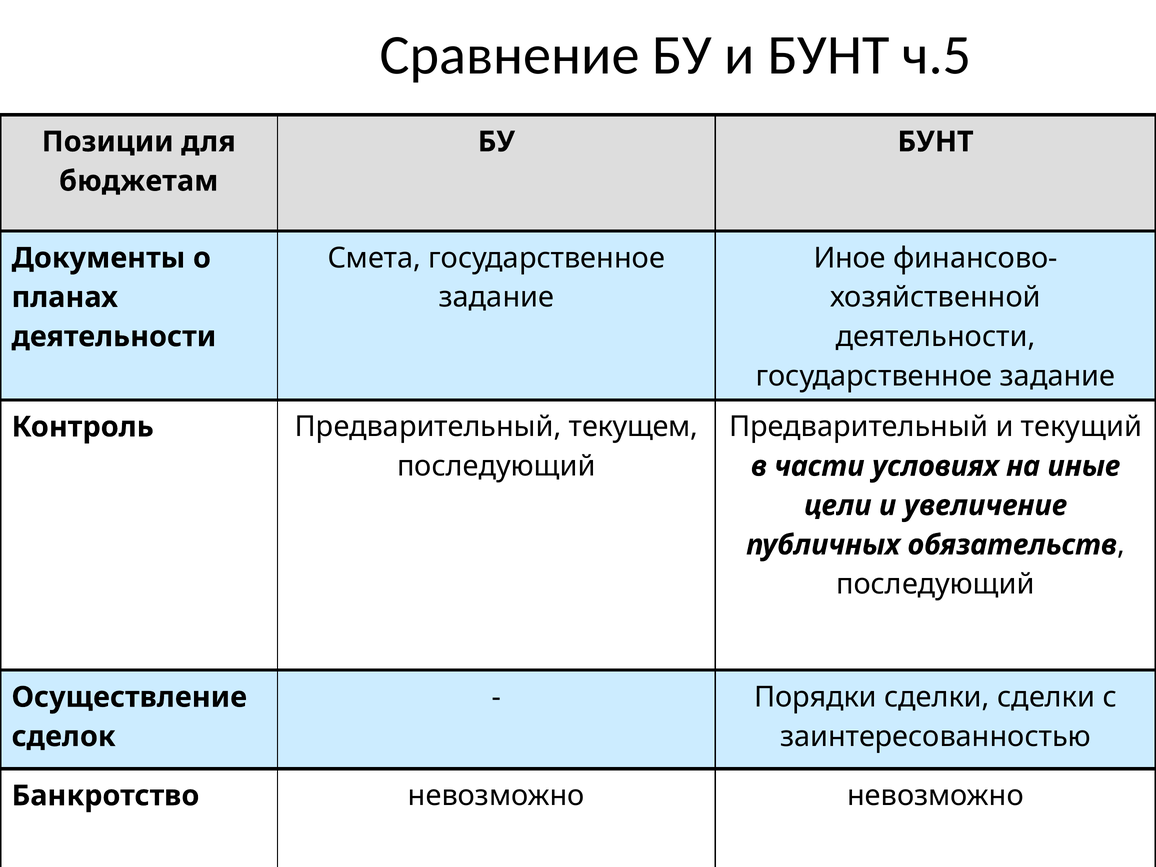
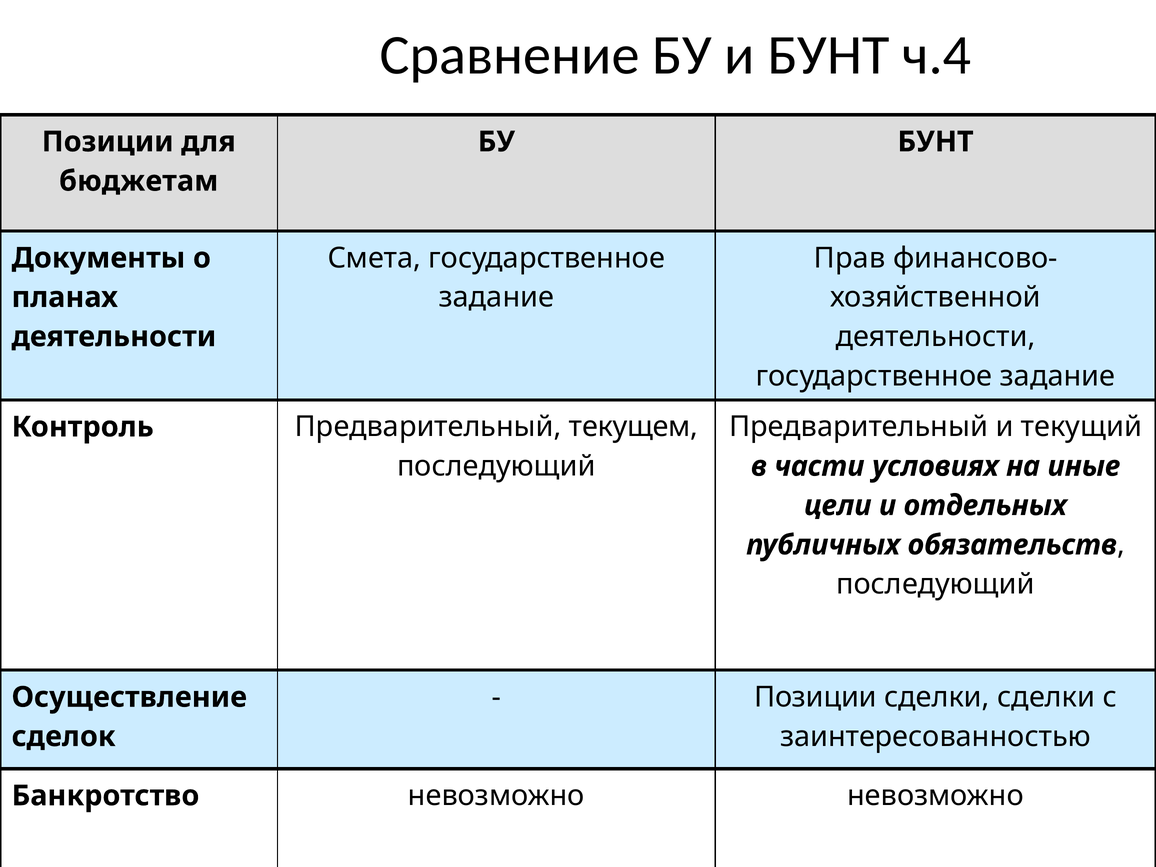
ч.5: ч.5 -> ч.4
Иное: Иное -> Прав
увеличение: увеличение -> отдельных
Порядки at (815, 697): Порядки -> Позиции
